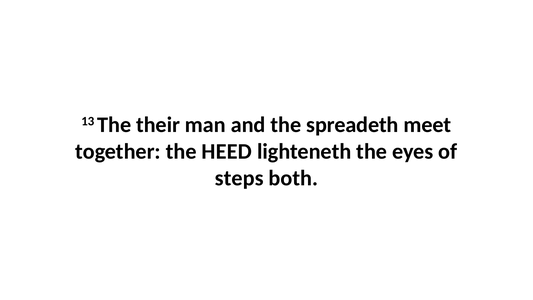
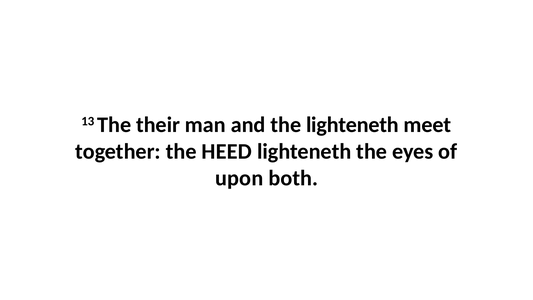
the spreadeth: spreadeth -> lighteneth
steps: steps -> upon
